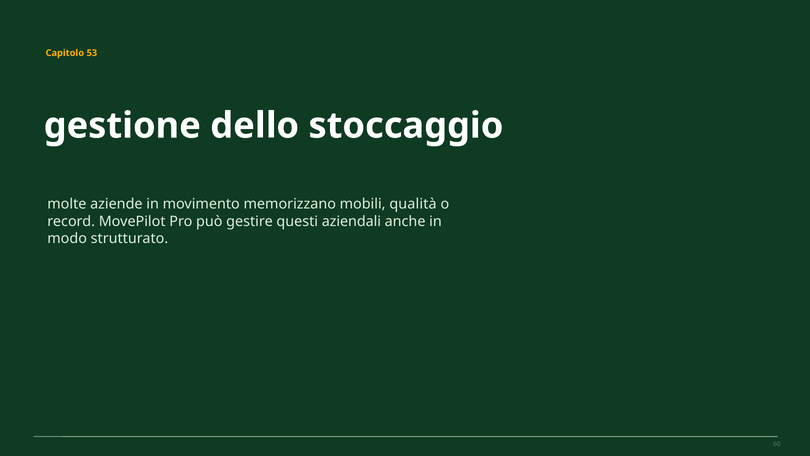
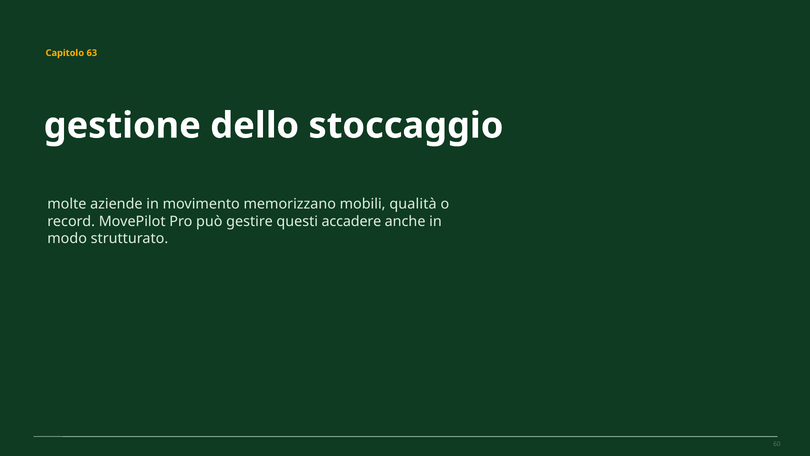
53: 53 -> 63
aziendali: aziendali -> accadere
